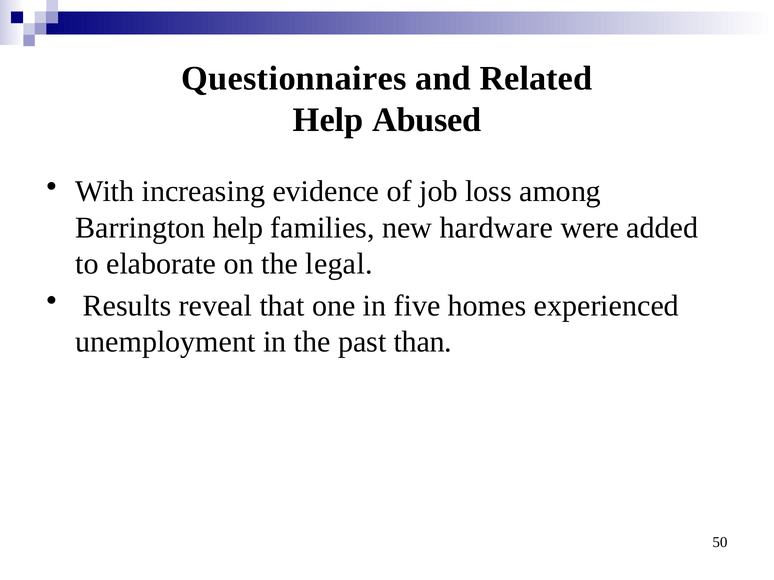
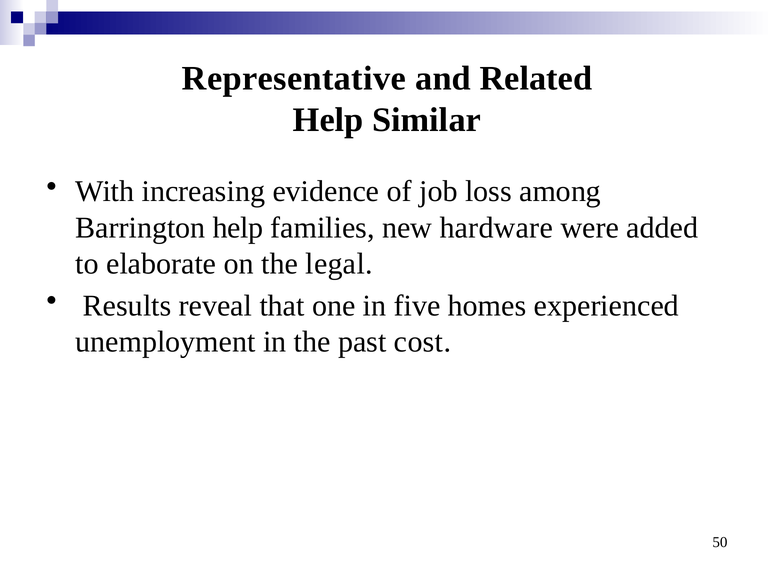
Questionnaires: Questionnaires -> Representative
Abused: Abused -> Similar
than: than -> cost
